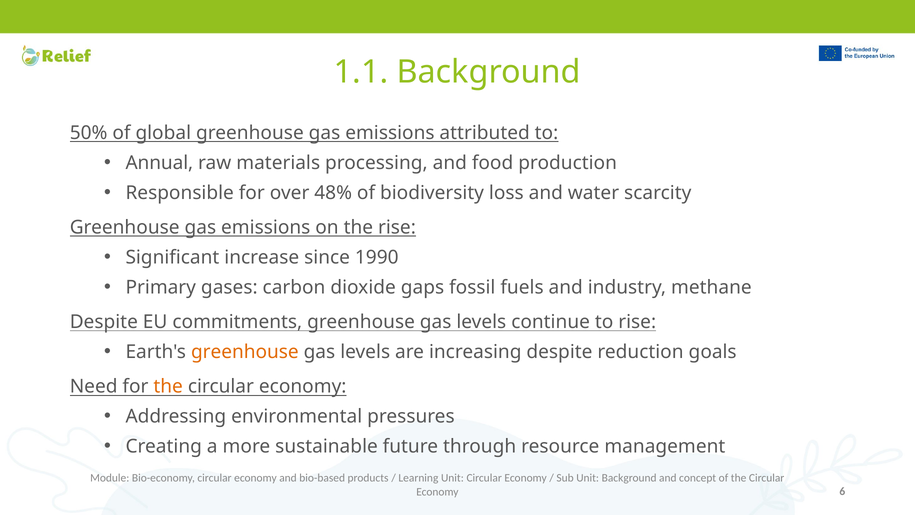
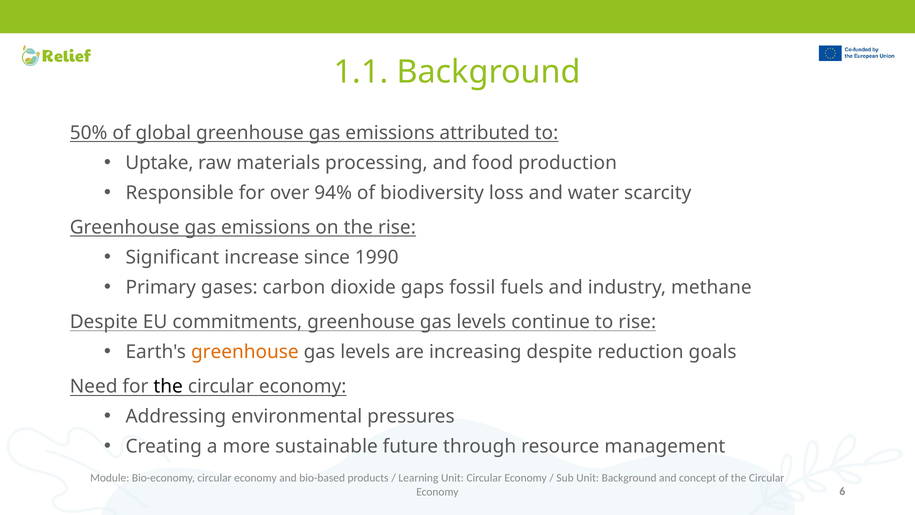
Annual: Annual -> Uptake
48%: 48% -> 94%
the at (168, 386) colour: orange -> black
